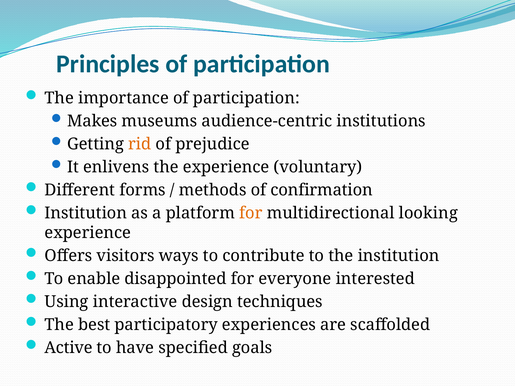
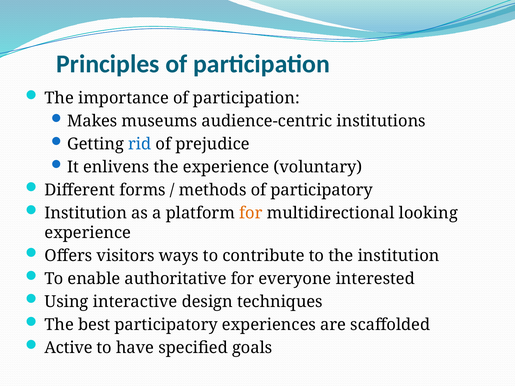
rid colour: orange -> blue
of confirmation: confirmation -> participatory
disappointed: disappointed -> authoritative
